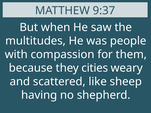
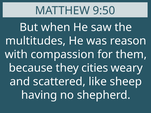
9:37: 9:37 -> 9:50
people: people -> reason
